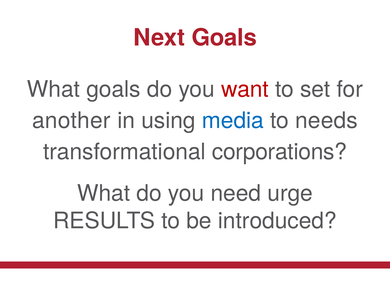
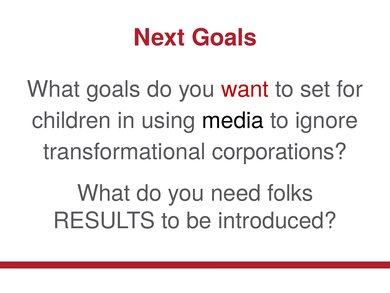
another: another -> children
media colour: blue -> black
needs: needs -> ignore
urge: urge -> folks
